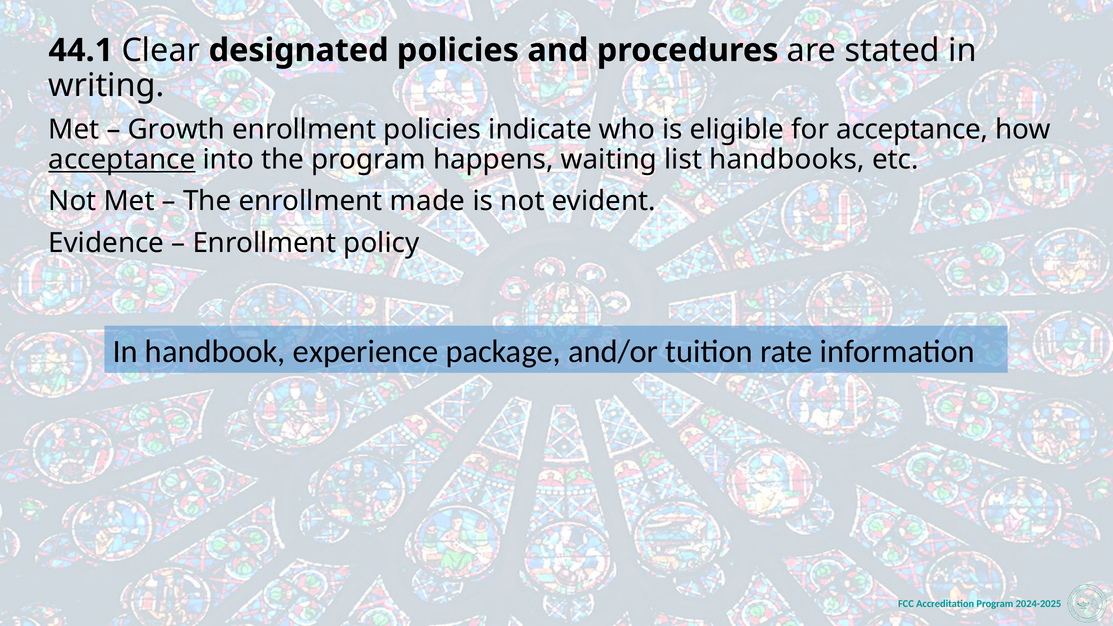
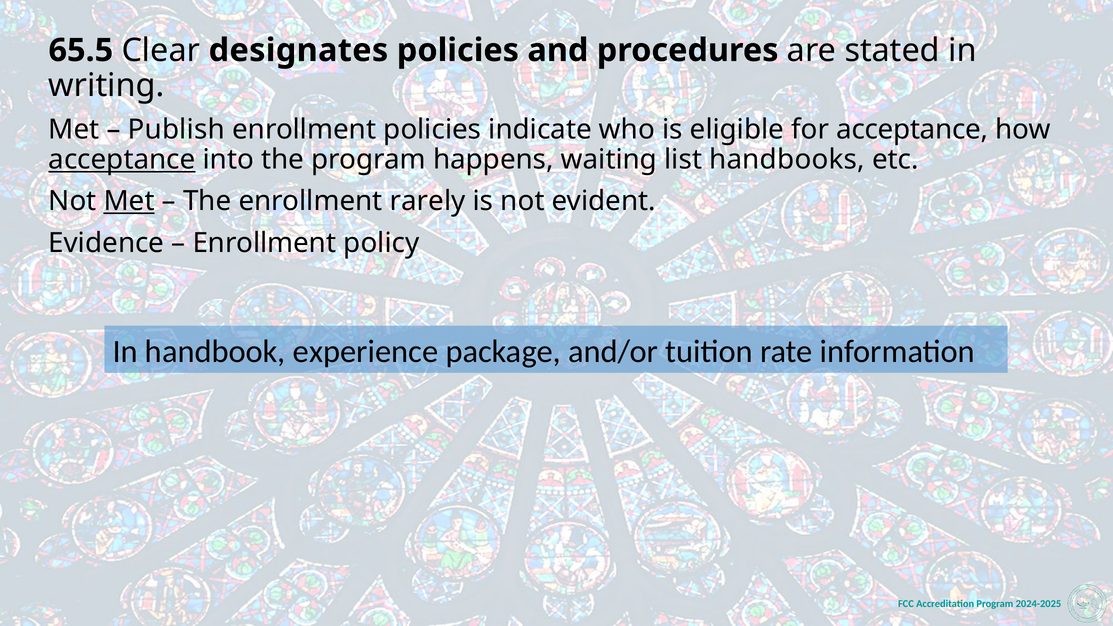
44.1: 44.1 -> 65.5
designated: designated -> designates
Growth: Growth -> Publish
Met at (129, 201) underline: none -> present
made: made -> rarely
